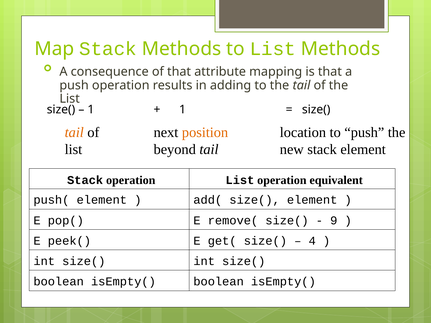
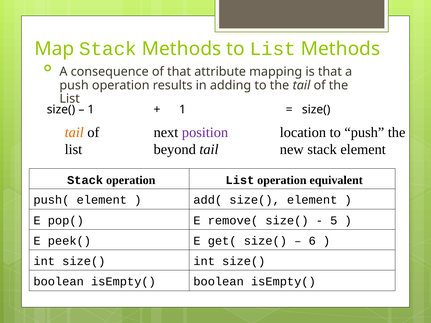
position colour: orange -> purple
9: 9 -> 5
4: 4 -> 6
